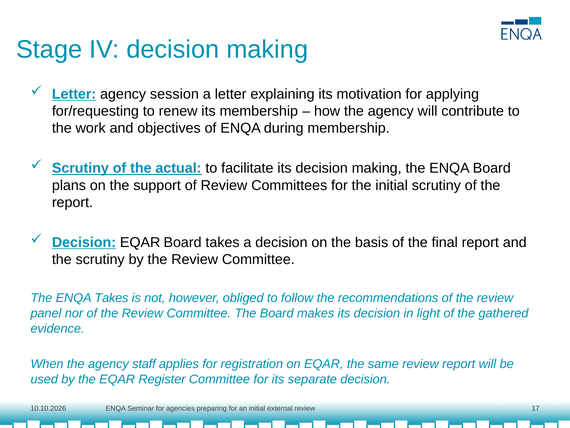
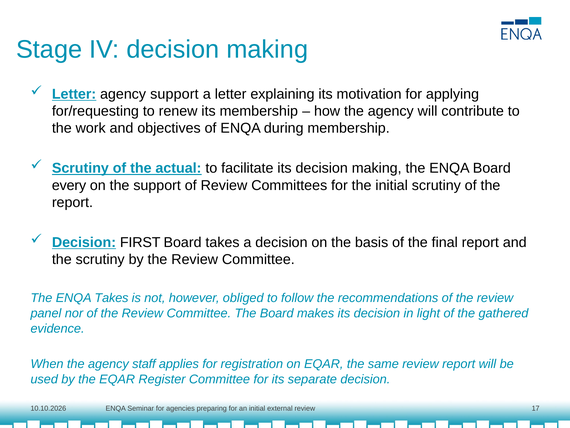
agency session: session -> support
plans: plans -> every
Decision EQAR: EQAR -> FIRST
